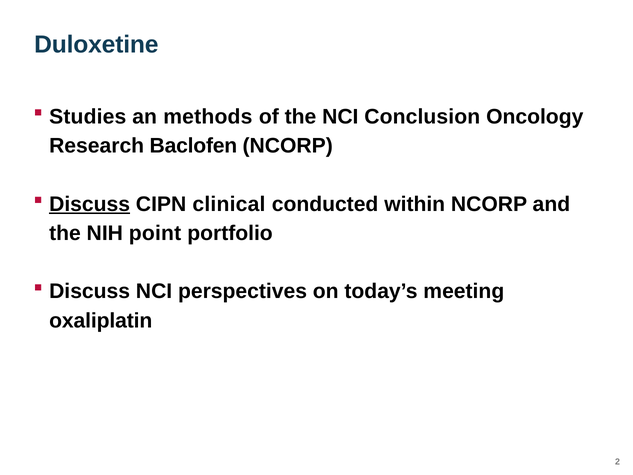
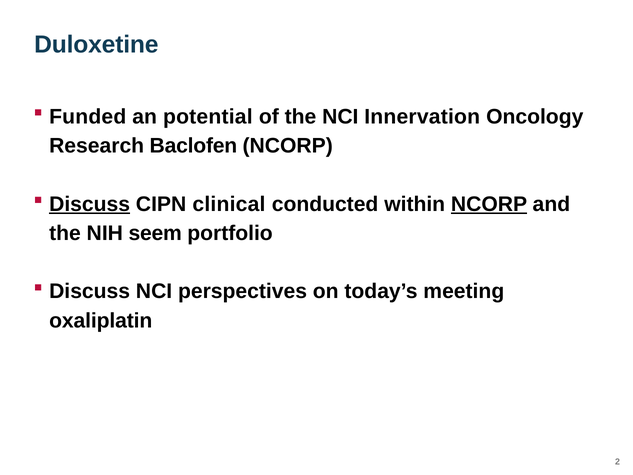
Studies: Studies -> Funded
methods: methods -> potential
Conclusion: Conclusion -> Innervation
NCORP at (489, 204) underline: none -> present
point: point -> seem
